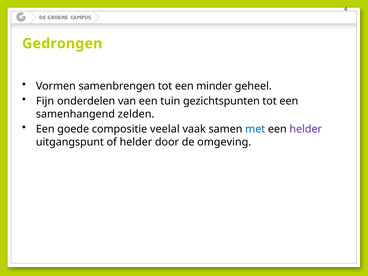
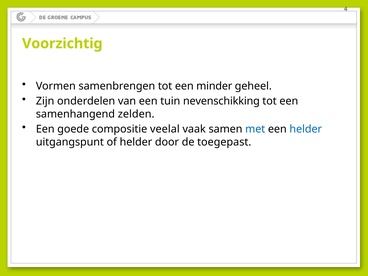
Gedrongen: Gedrongen -> Voorzichtig
Fijn: Fijn -> Zijn
gezichtspunten: gezichtspunten -> nevenschikking
helder at (306, 129) colour: purple -> blue
omgeving: omgeving -> toegepast
